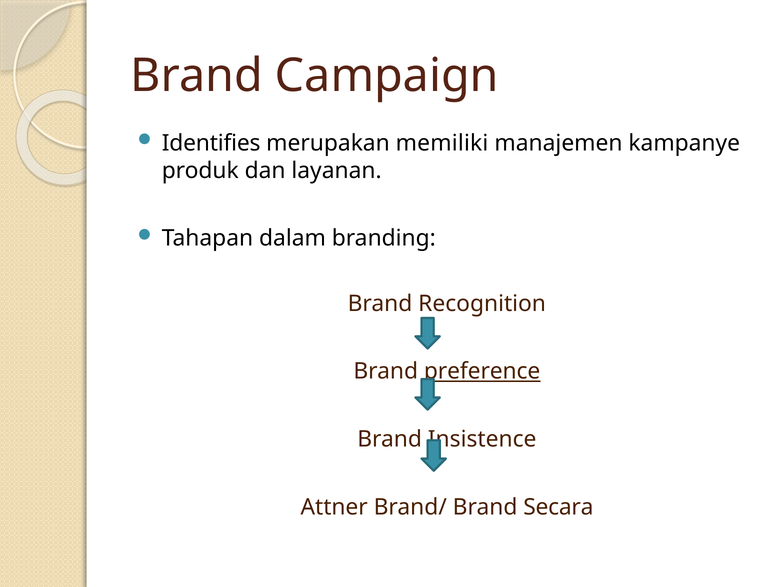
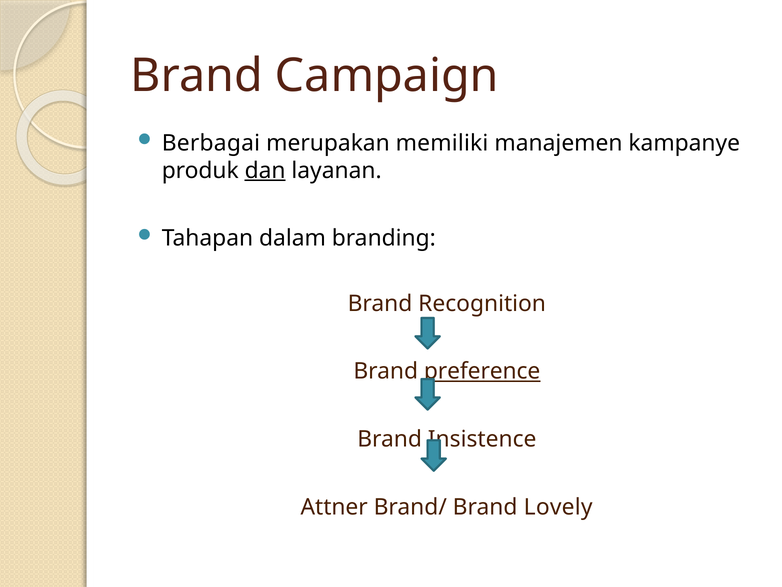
Identifies: Identifies -> Berbagai
dan underline: none -> present
Secara: Secara -> Lovely
